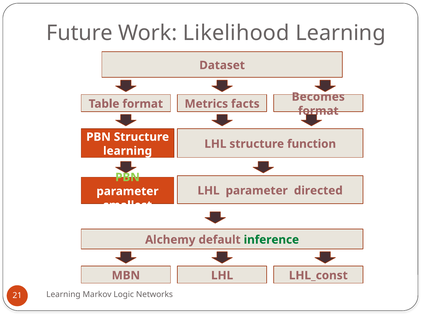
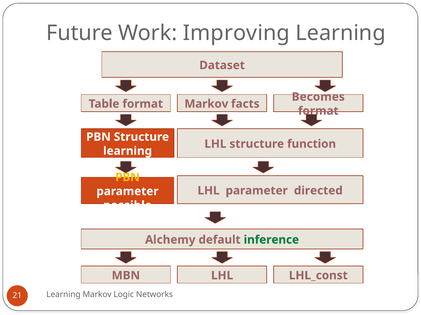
Likelihood: Likelihood -> Improving
format Metrics: Metrics -> Markov
PBN at (128, 178) colour: light green -> yellow
smallest: smallest -> possible
